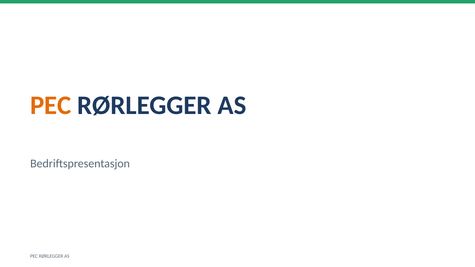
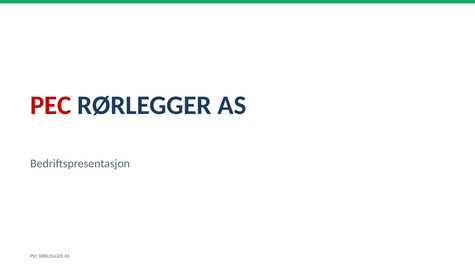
PEC at (51, 105) colour: orange -> red
